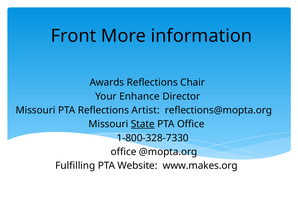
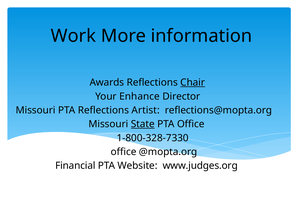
Front: Front -> Work
Chair underline: none -> present
Fulfilling: Fulfilling -> Financial
www.makes.org: www.makes.org -> www.judges.org
